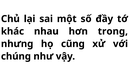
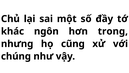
nhau: nhau -> ngôn
